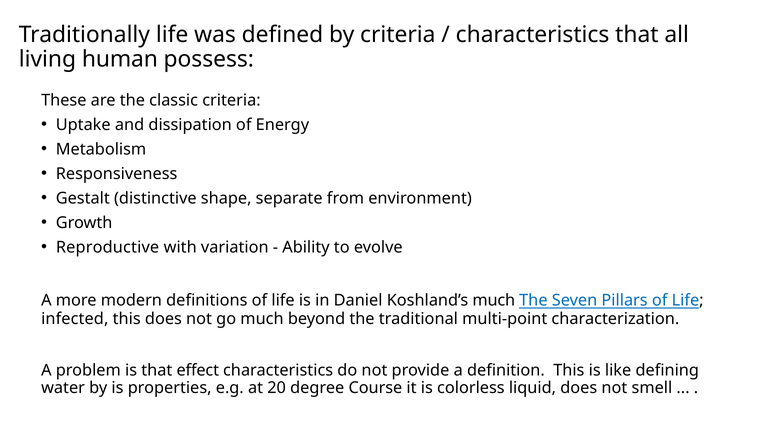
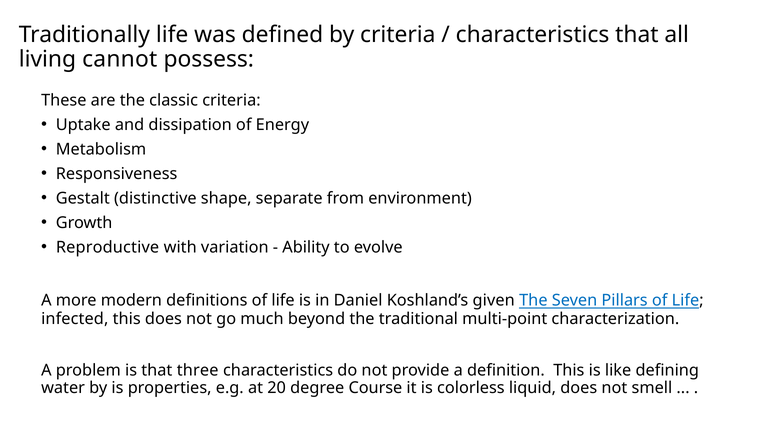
human: human -> cannot
Koshland’s much: much -> given
effect: effect -> three
